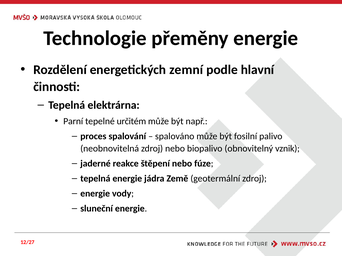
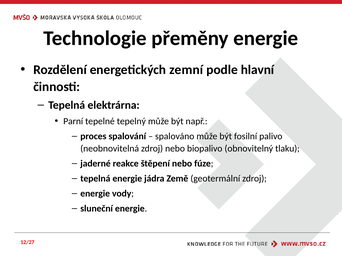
určitém: určitém -> tepelný
vznik: vznik -> tlaku
